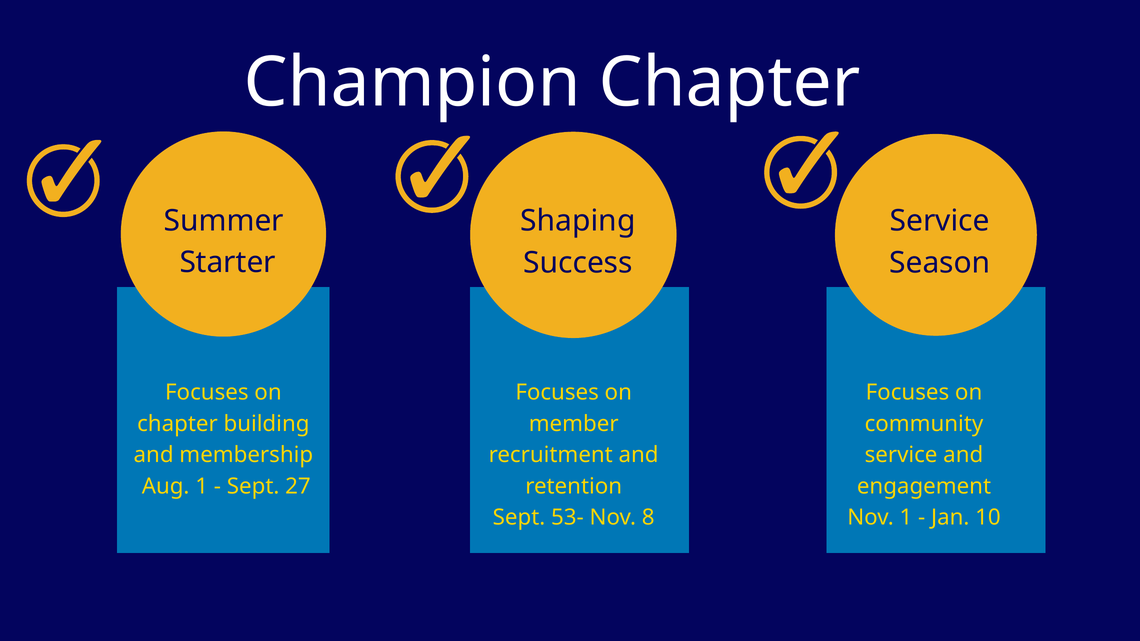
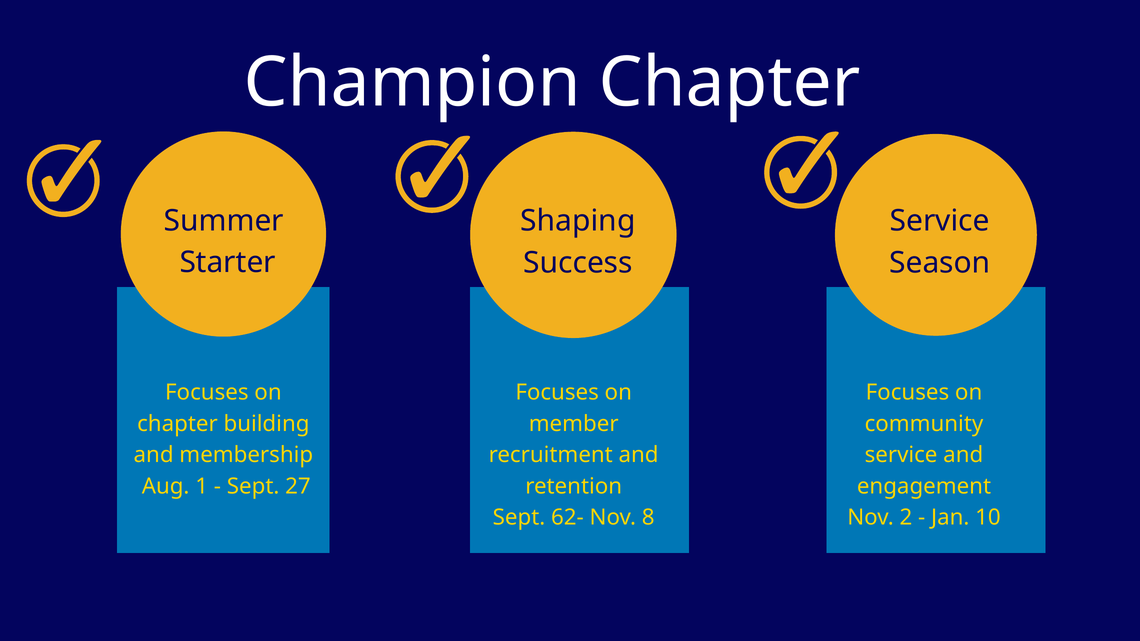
53-: 53- -> 62-
Nov 1: 1 -> 2
